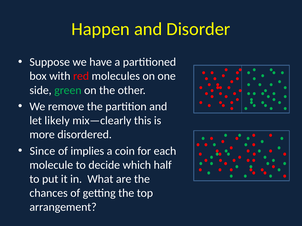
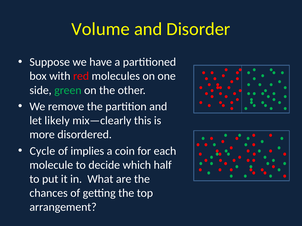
Happen: Happen -> Volume
Since: Since -> Cycle
